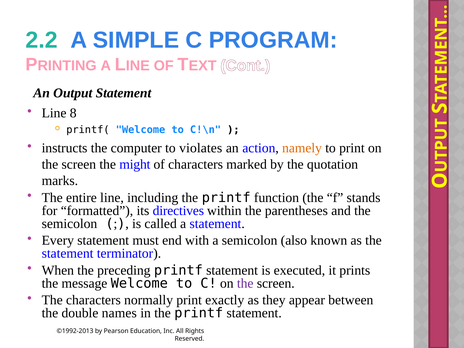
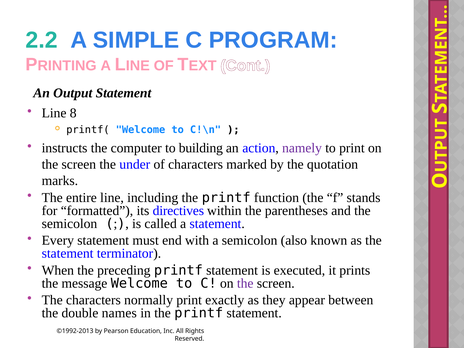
violates: violates -> building
namely colour: orange -> purple
might: might -> under
